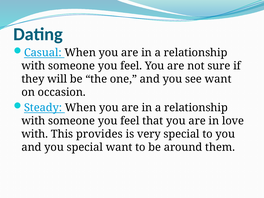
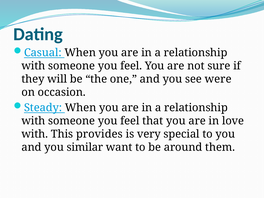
see want: want -> were
you special: special -> similar
